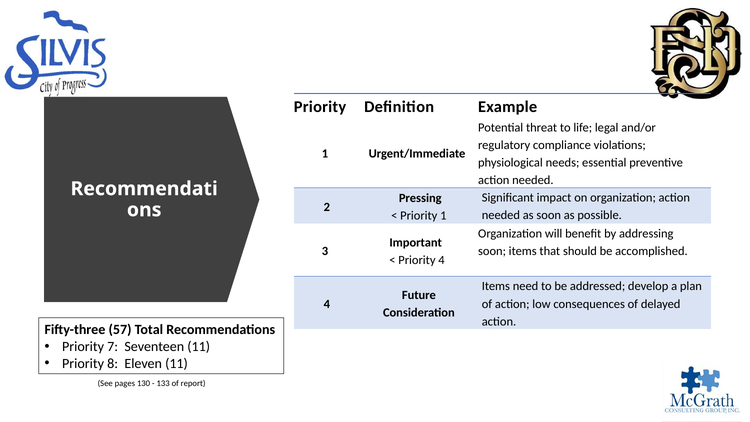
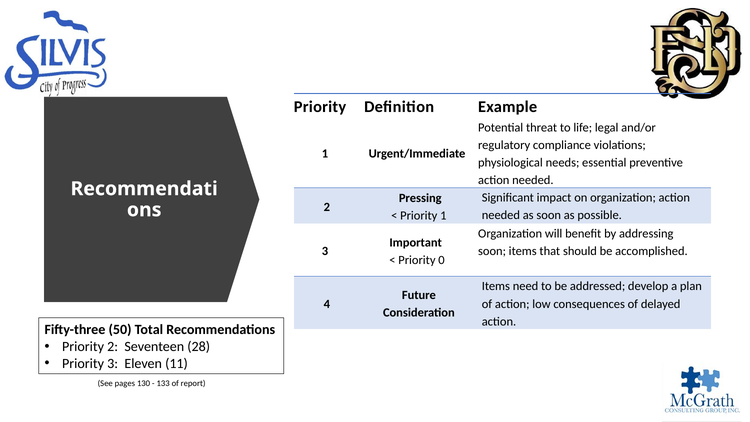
Priority 4: 4 -> 0
57: 57 -> 50
Priority 7: 7 -> 2
Seventeen 11: 11 -> 28
Priority 8: 8 -> 3
